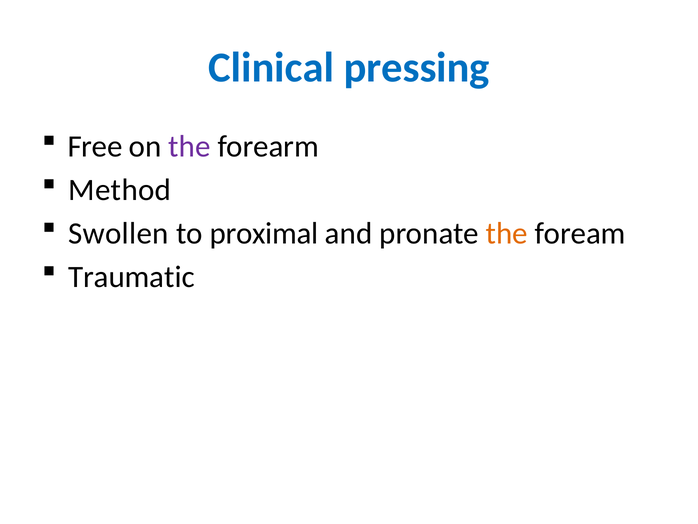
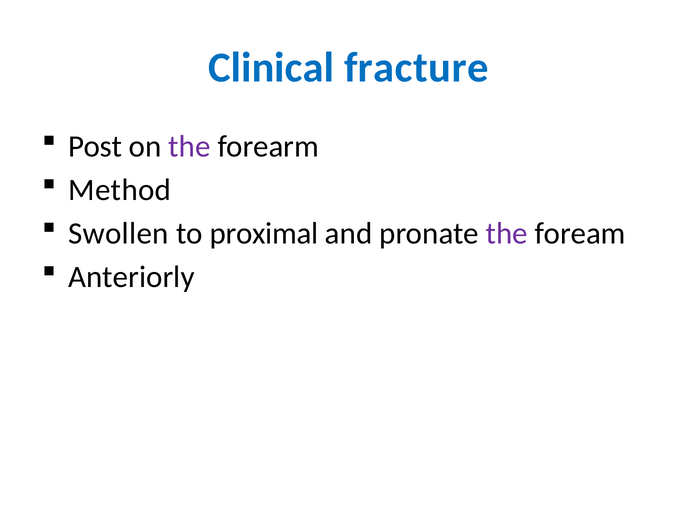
pressing: pressing -> fracture
Free: Free -> Post
the at (507, 233) colour: orange -> purple
Traumatic: Traumatic -> Anteriorly
